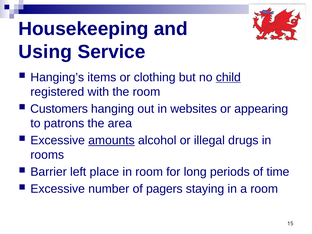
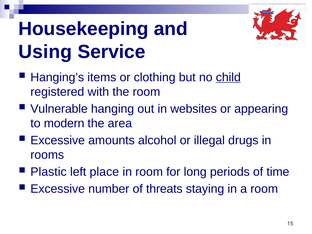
Customers: Customers -> Vulnerable
patrons: patrons -> modern
amounts underline: present -> none
Barrier: Barrier -> Plastic
pagers: pagers -> threats
